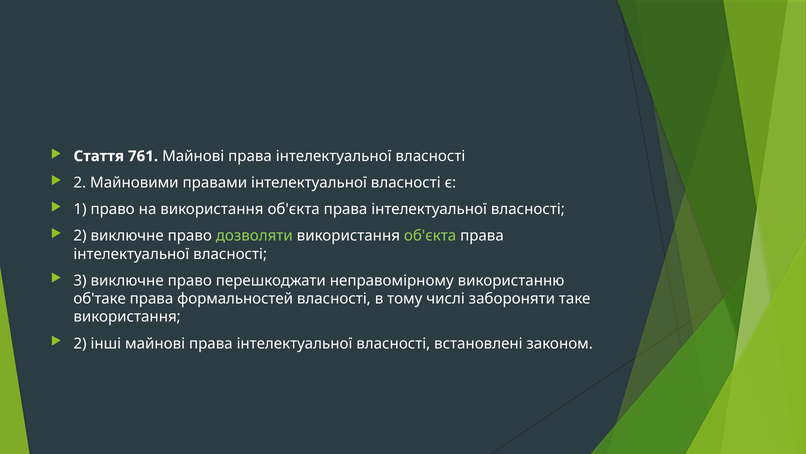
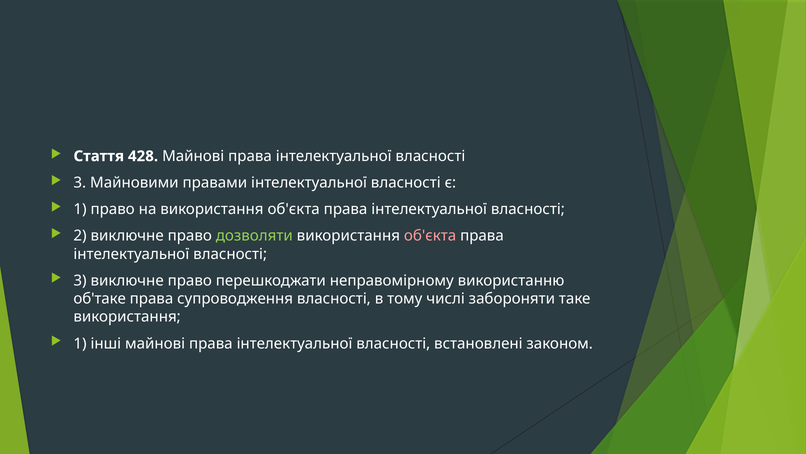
761: 761 -> 428
2 at (80, 183): 2 -> 3
об'єкта at (430, 236) colour: light green -> pink
формальностей: формальностей -> супроводження
2 at (80, 343): 2 -> 1
